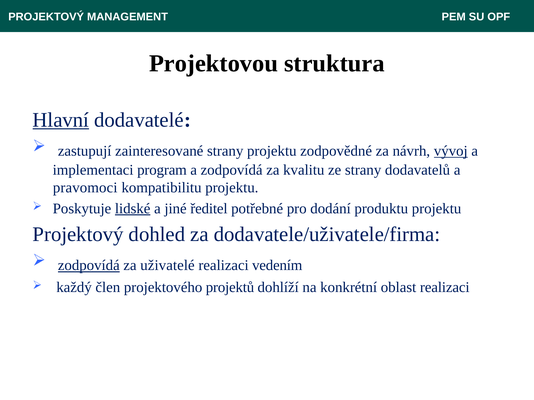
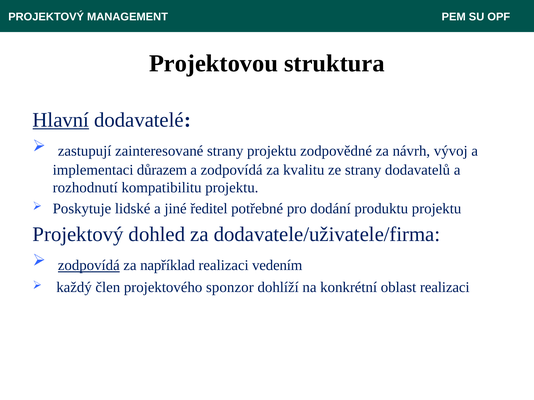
vývoj underline: present -> none
program: program -> důrazem
pravomoci: pravomoci -> rozhodnutí
lidské underline: present -> none
uživatelé: uživatelé -> například
projektů: projektů -> sponzor
